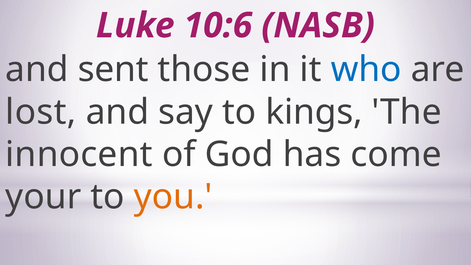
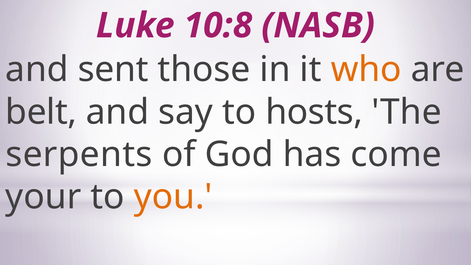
10:6: 10:6 -> 10:8
who colour: blue -> orange
lost: lost -> belt
kings: kings -> hosts
innocent: innocent -> serpents
